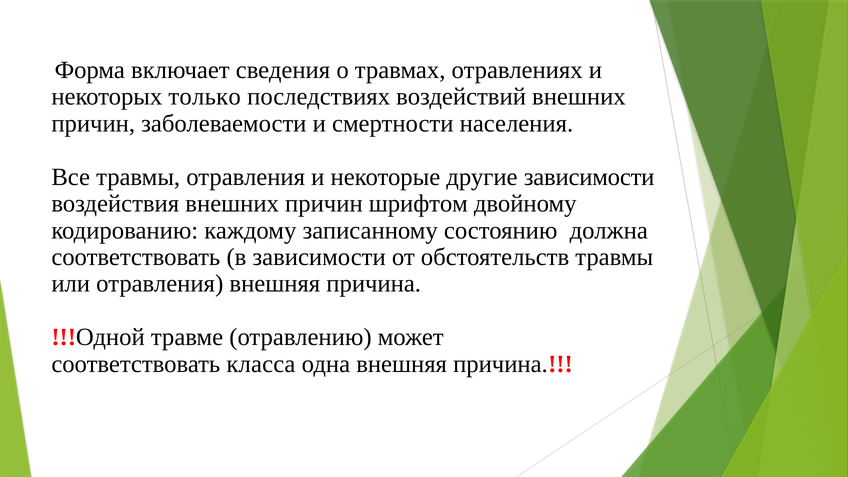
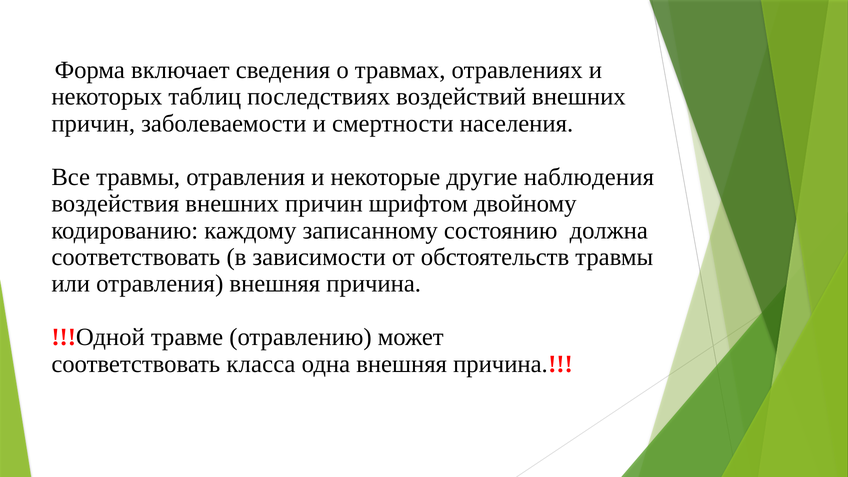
только: только -> таблиц
другие зависимости: зависимости -> наблюдения
